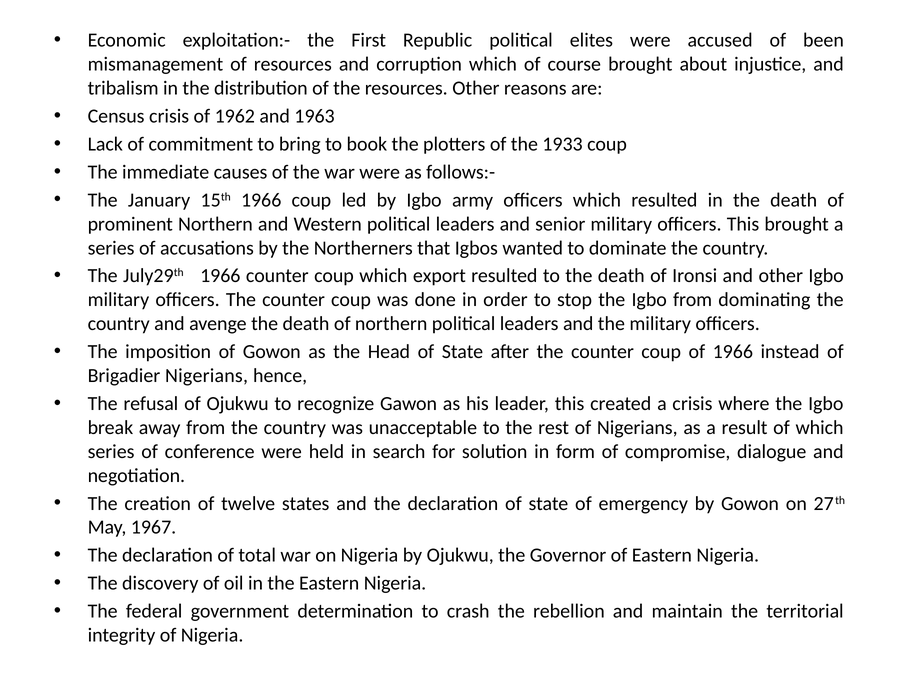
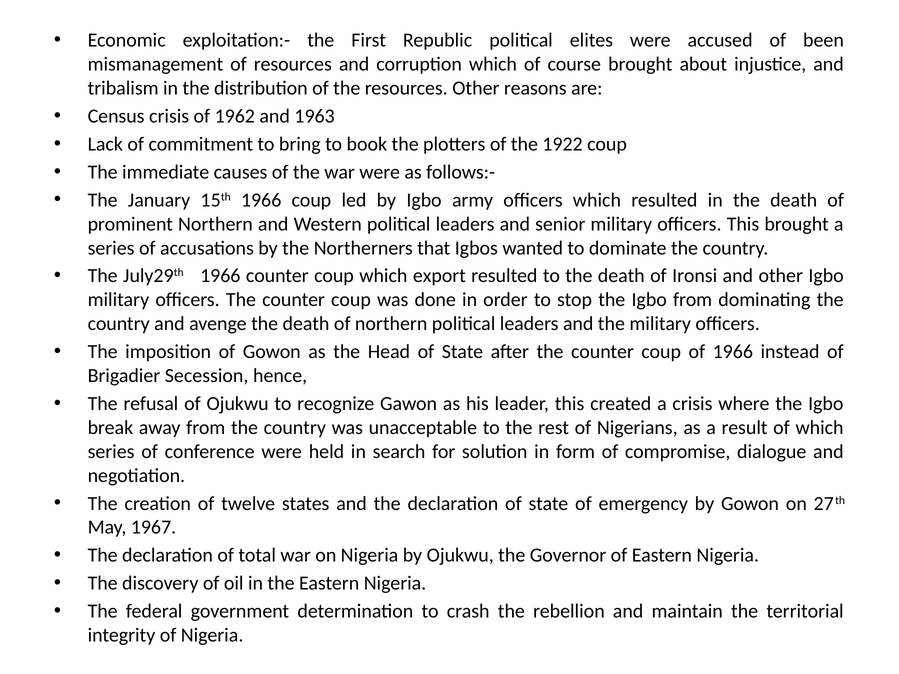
1933: 1933 -> 1922
Brigadier Nigerians: Nigerians -> Secession
